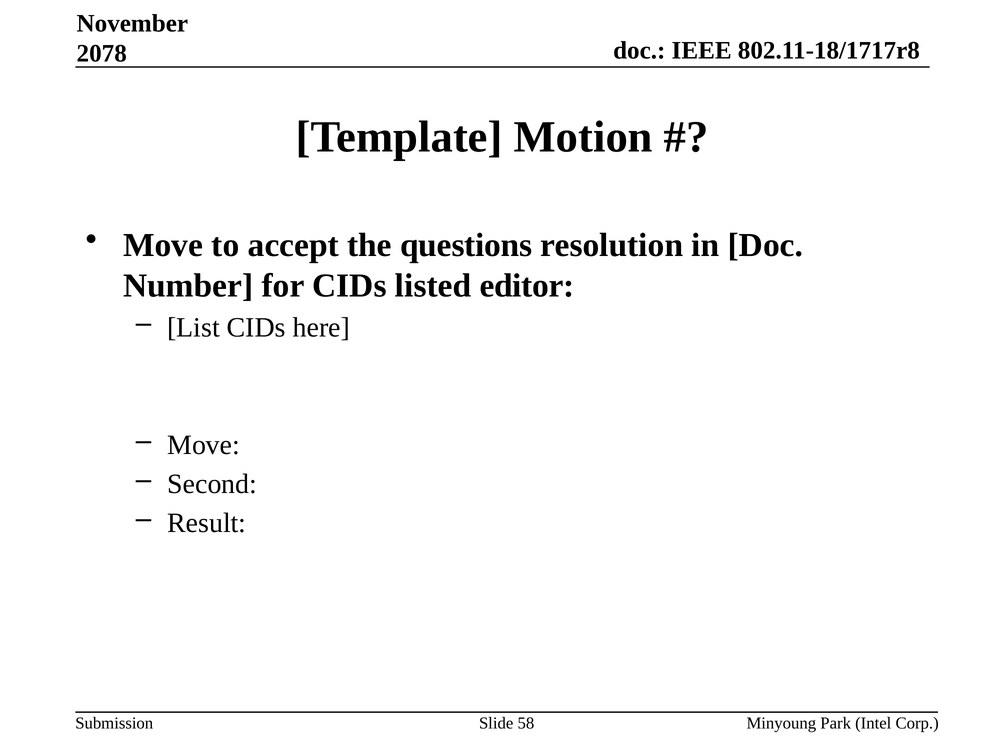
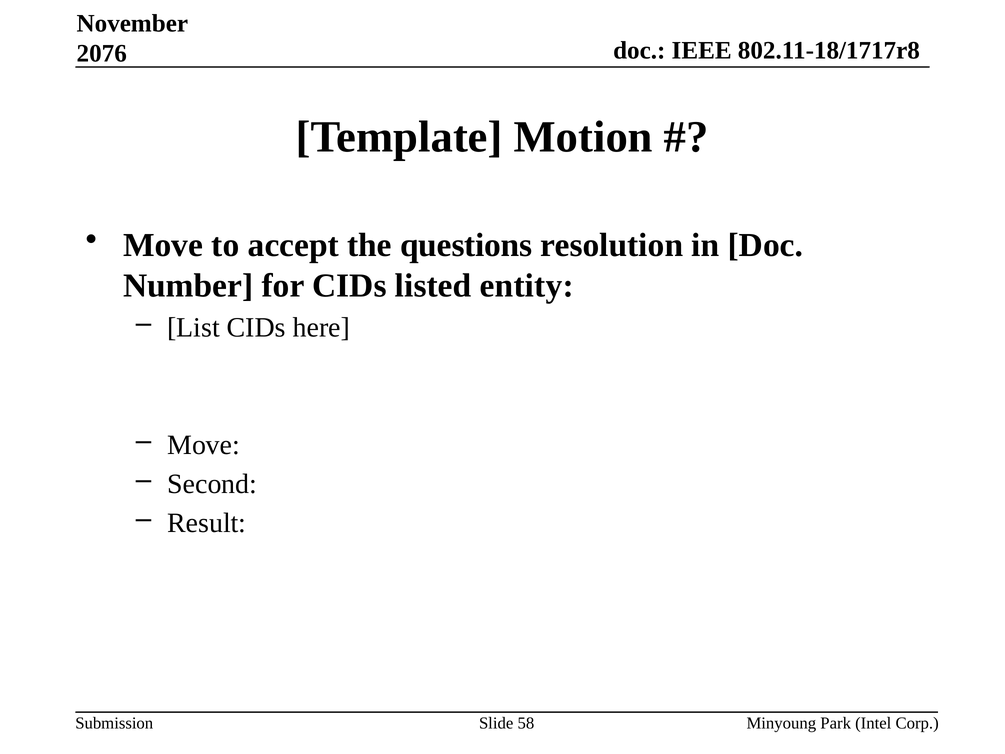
2078: 2078 -> 2076
editor: editor -> entity
